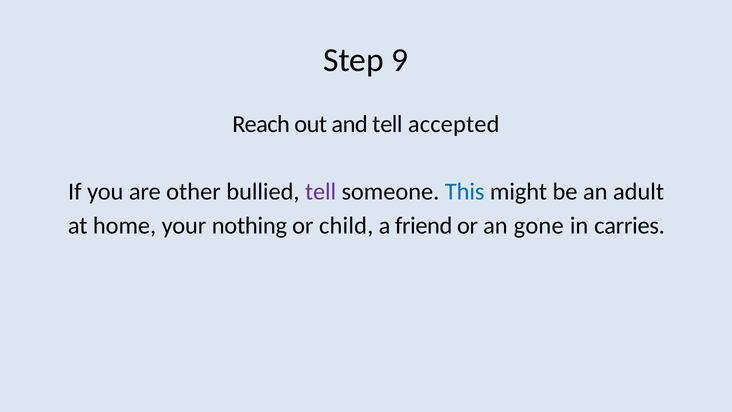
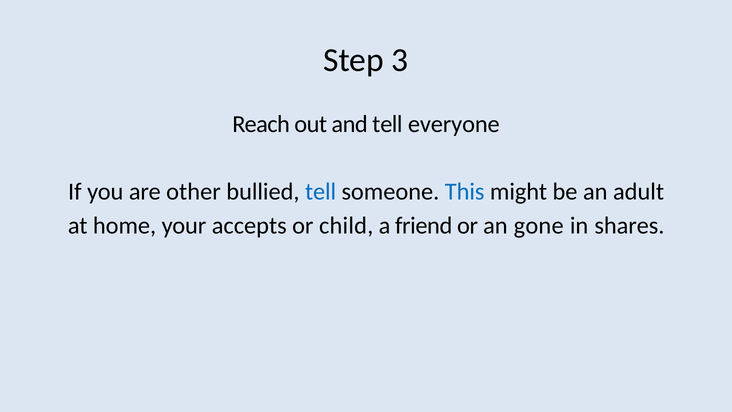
9: 9 -> 3
accepted: accepted -> everyone
tell at (321, 192) colour: purple -> blue
nothing: nothing -> accepts
carries: carries -> shares
